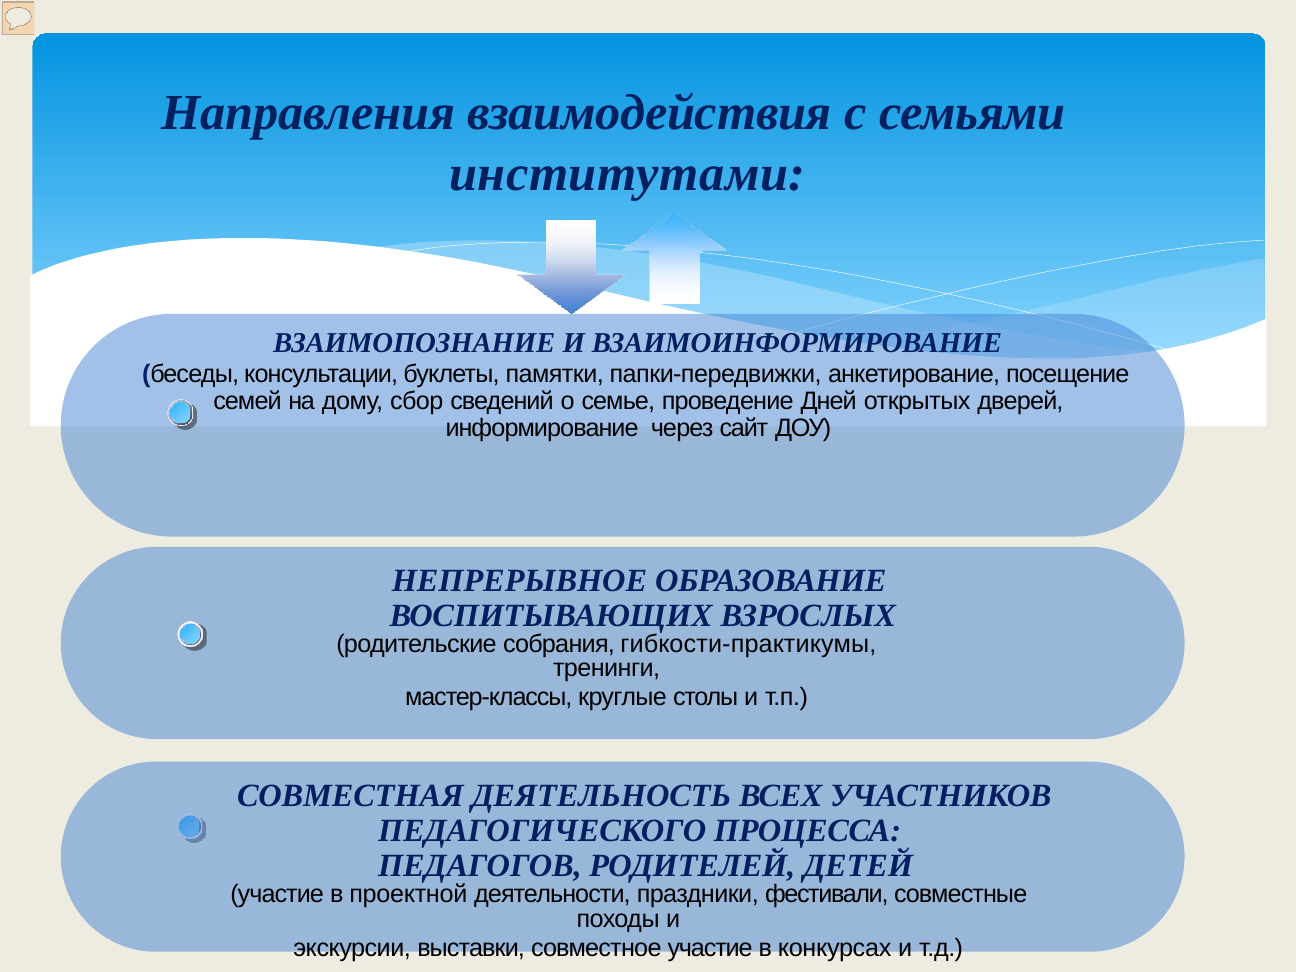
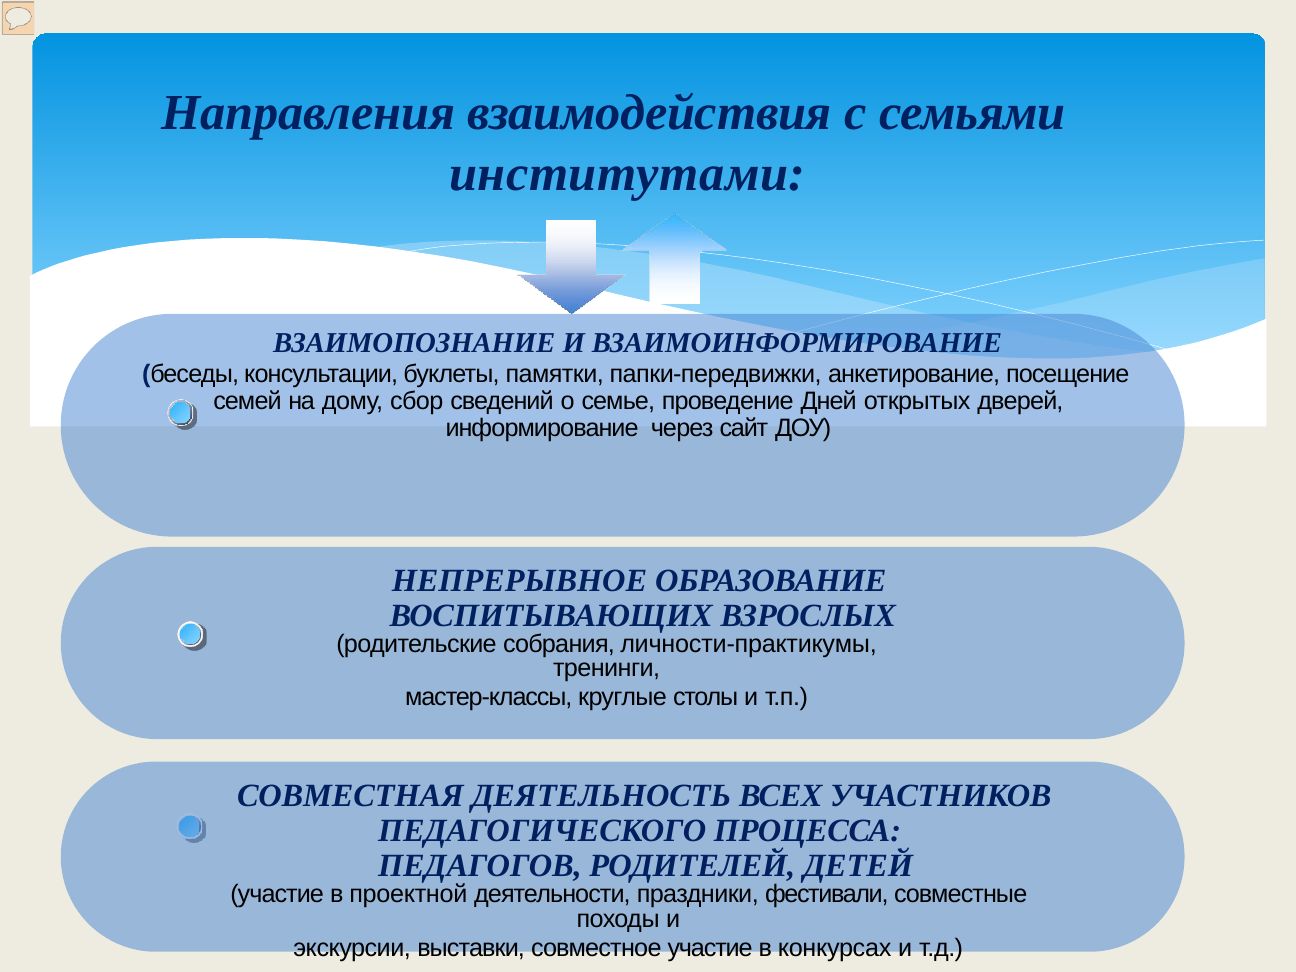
гибкости-практикумы: гибкости-практикумы -> личности-практикумы
